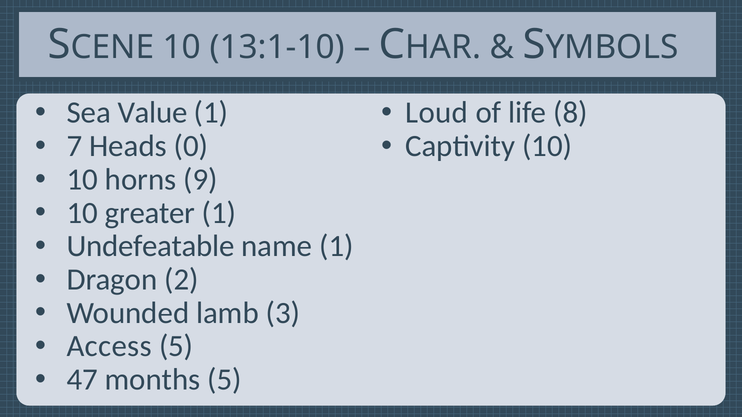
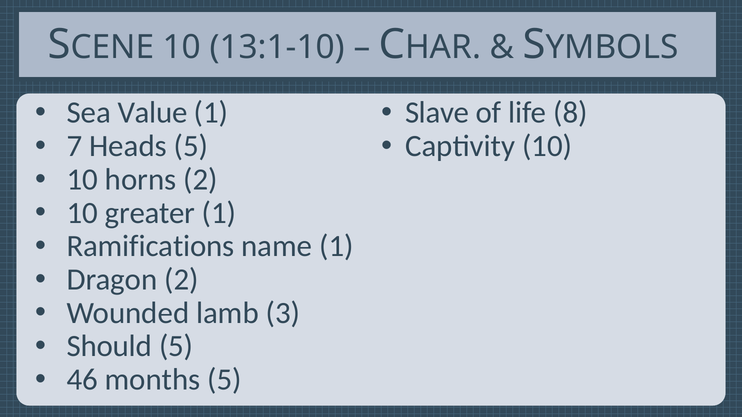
Loud: Loud -> Slave
Heads 0: 0 -> 5
horns 9: 9 -> 2
Undefeatable: Undefeatable -> Ramifications
Access: Access -> Should
47: 47 -> 46
